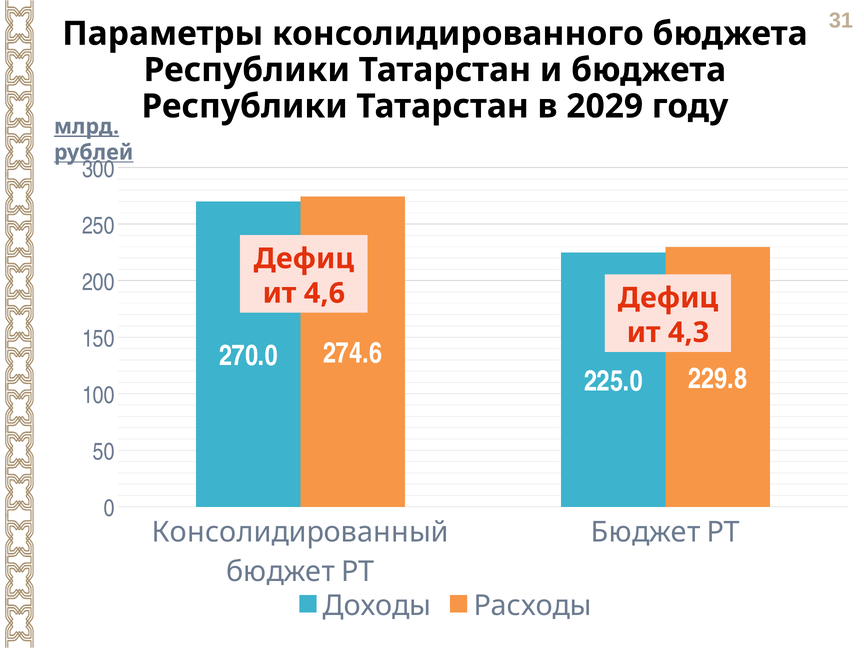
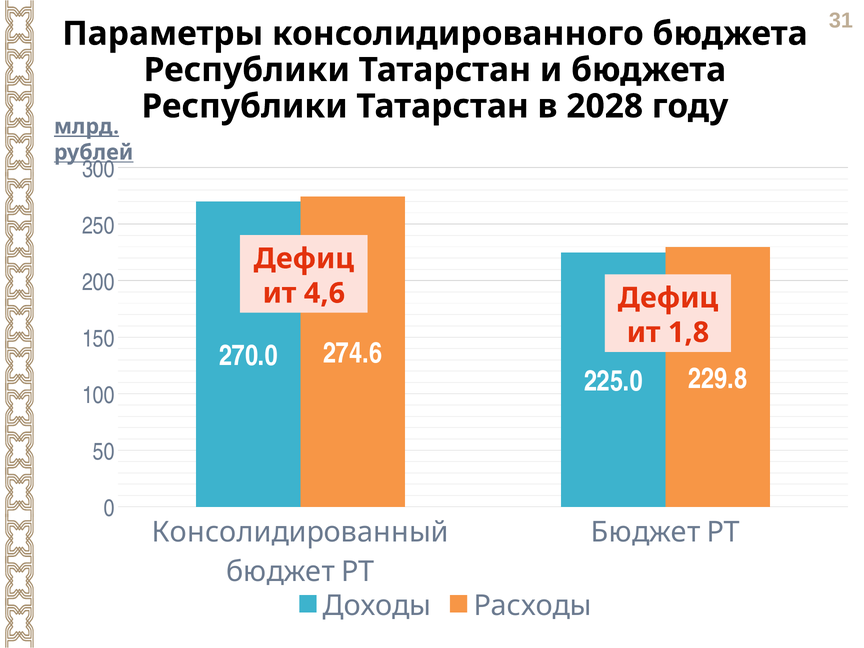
2029: 2029 -> 2028
4,3: 4,3 -> 1,8
